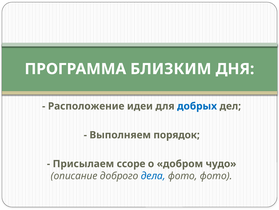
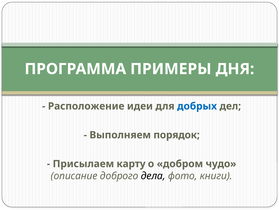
БЛИЗКИМ: БЛИЗКИМ -> ПРИМЕРЫ
ссоре: ссоре -> карту
дела colour: blue -> black
фото фото: фото -> книги
